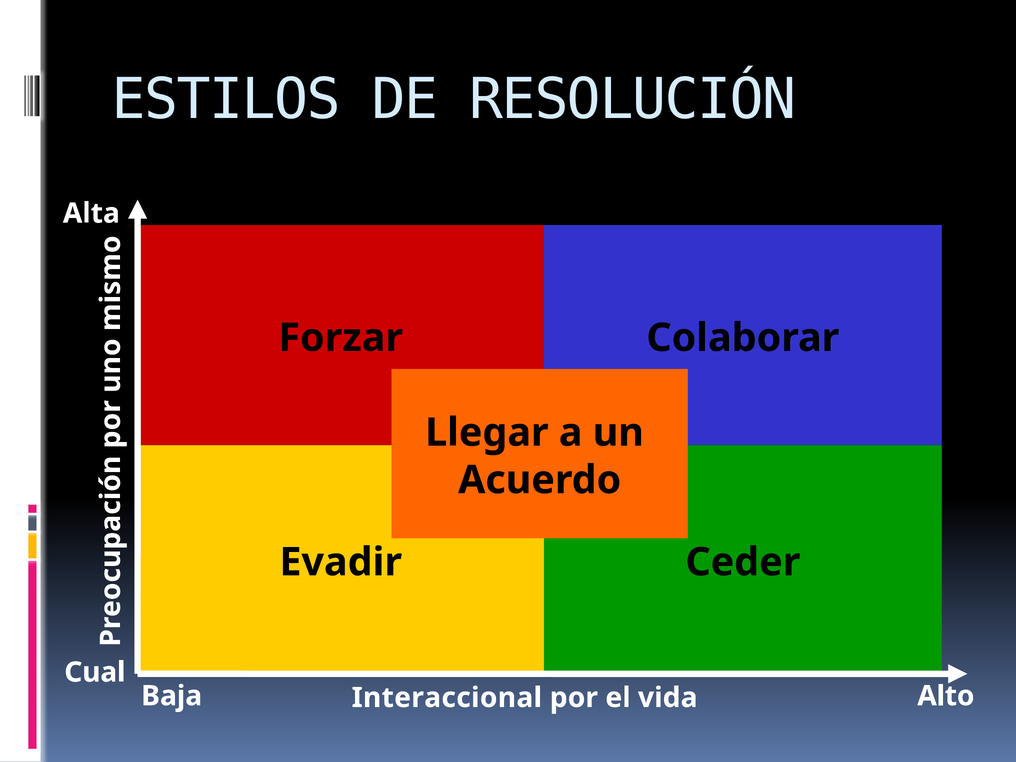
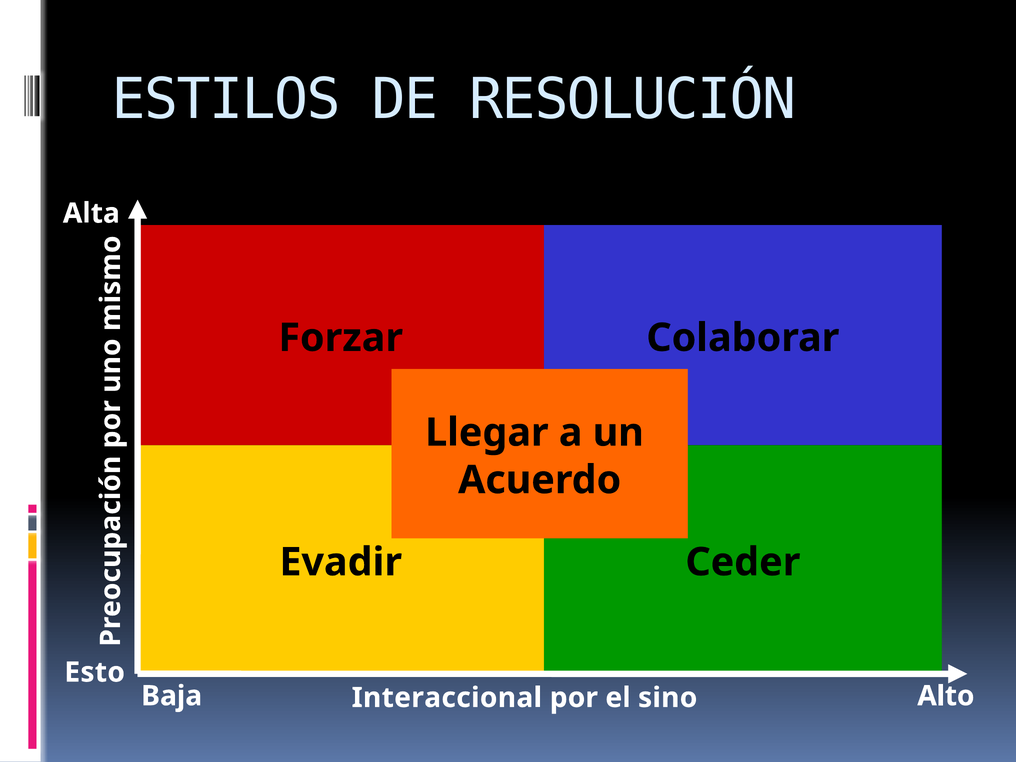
Cual: Cual -> Esto
vida: vida -> sino
